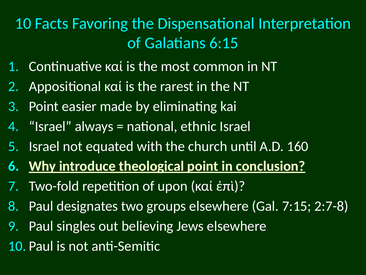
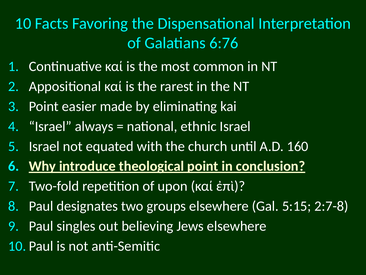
6:15: 6:15 -> 6:76
7:15: 7:15 -> 5:15
